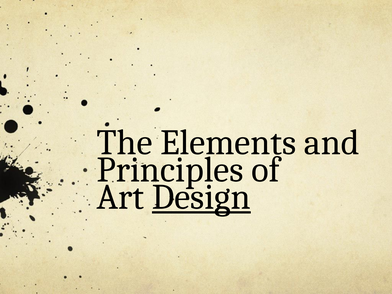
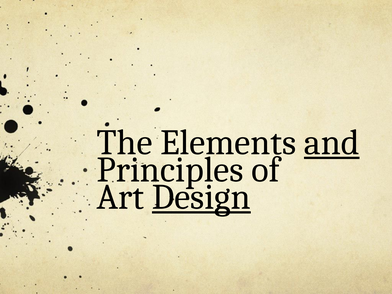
and underline: none -> present
